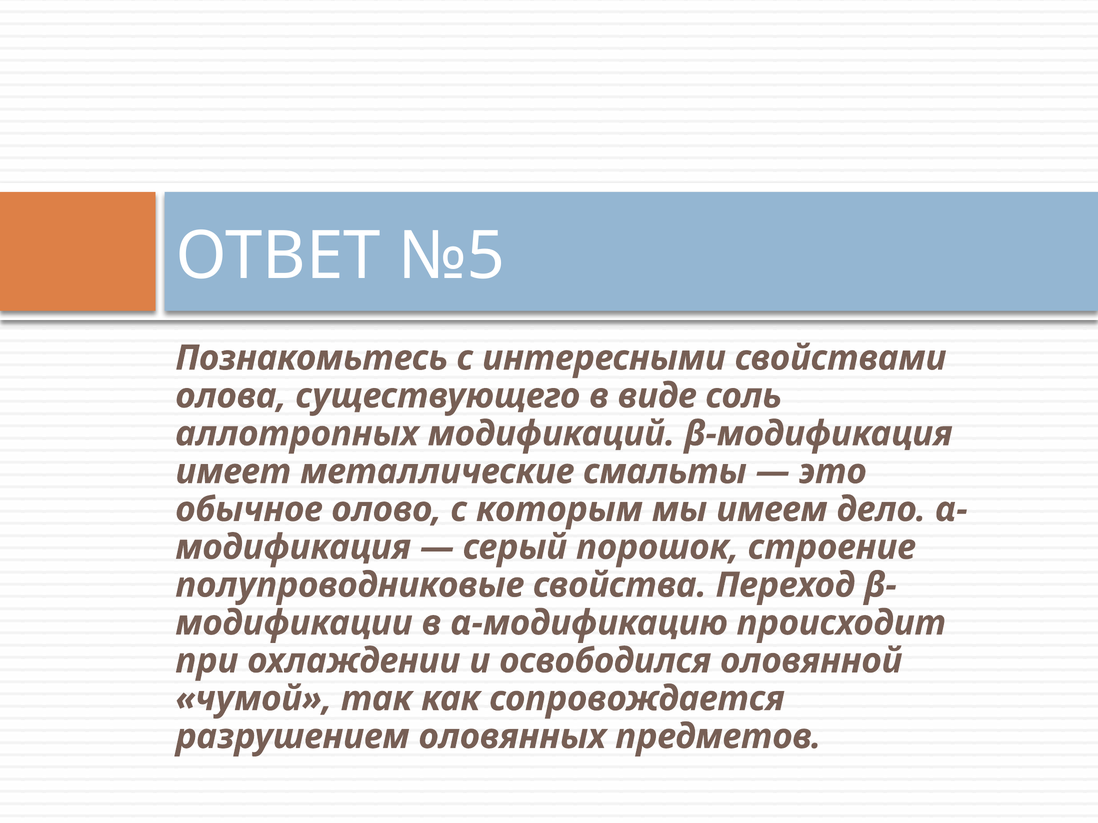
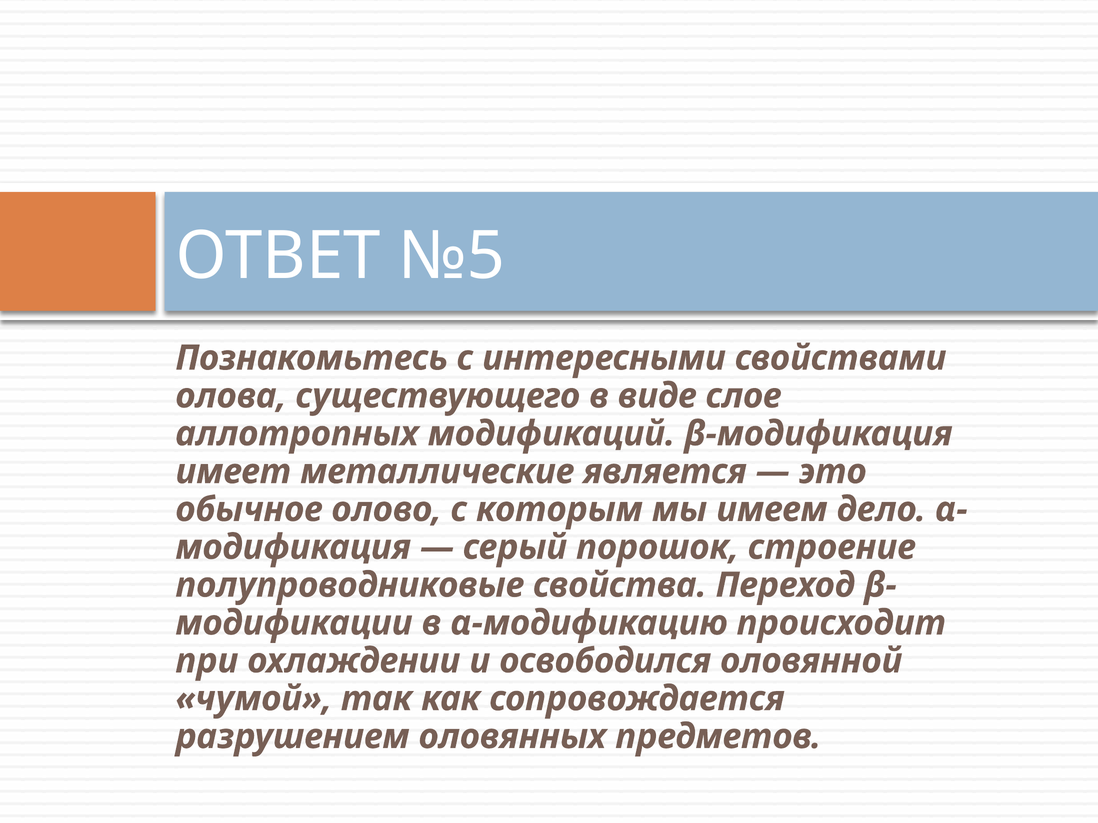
соль: соль -> слое
смальты: смальты -> является
